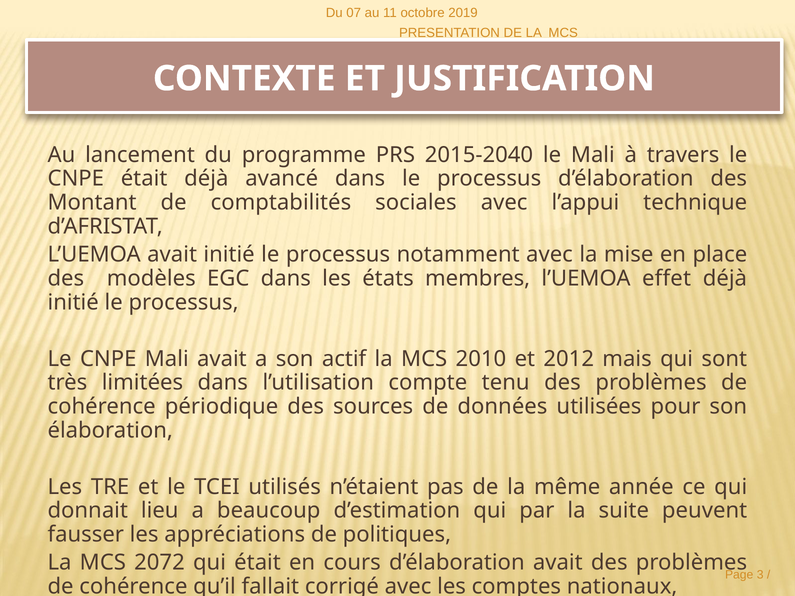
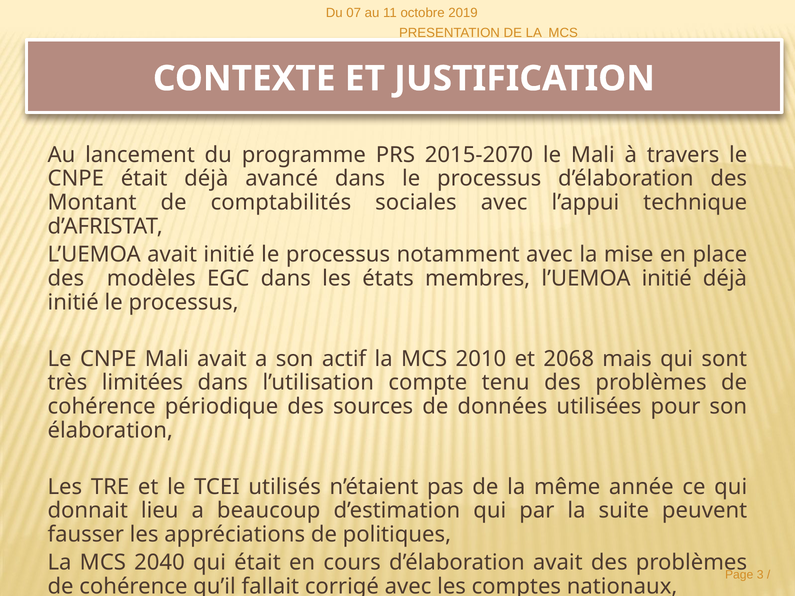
2015-2040: 2015-2040 -> 2015-2070
l’UEMOA effet: effet -> initié
2012: 2012 -> 2068
2072: 2072 -> 2040
